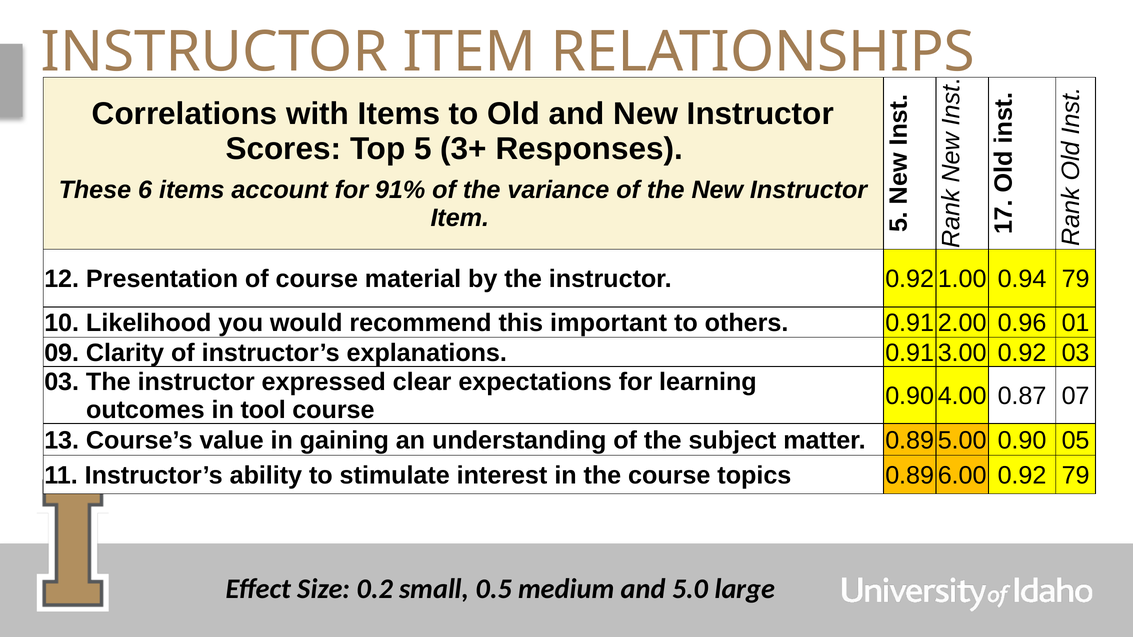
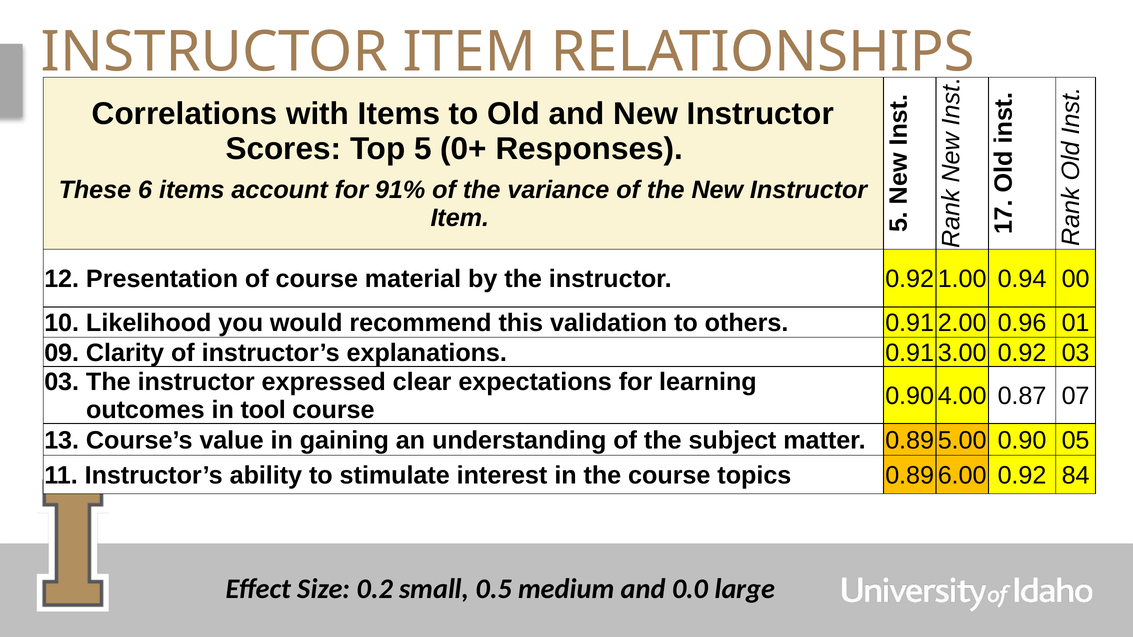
3+: 3+ -> 0+
0.94 79: 79 -> 00
important: important -> validation
0.92 79: 79 -> 84
5.0: 5.0 -> 0.0
